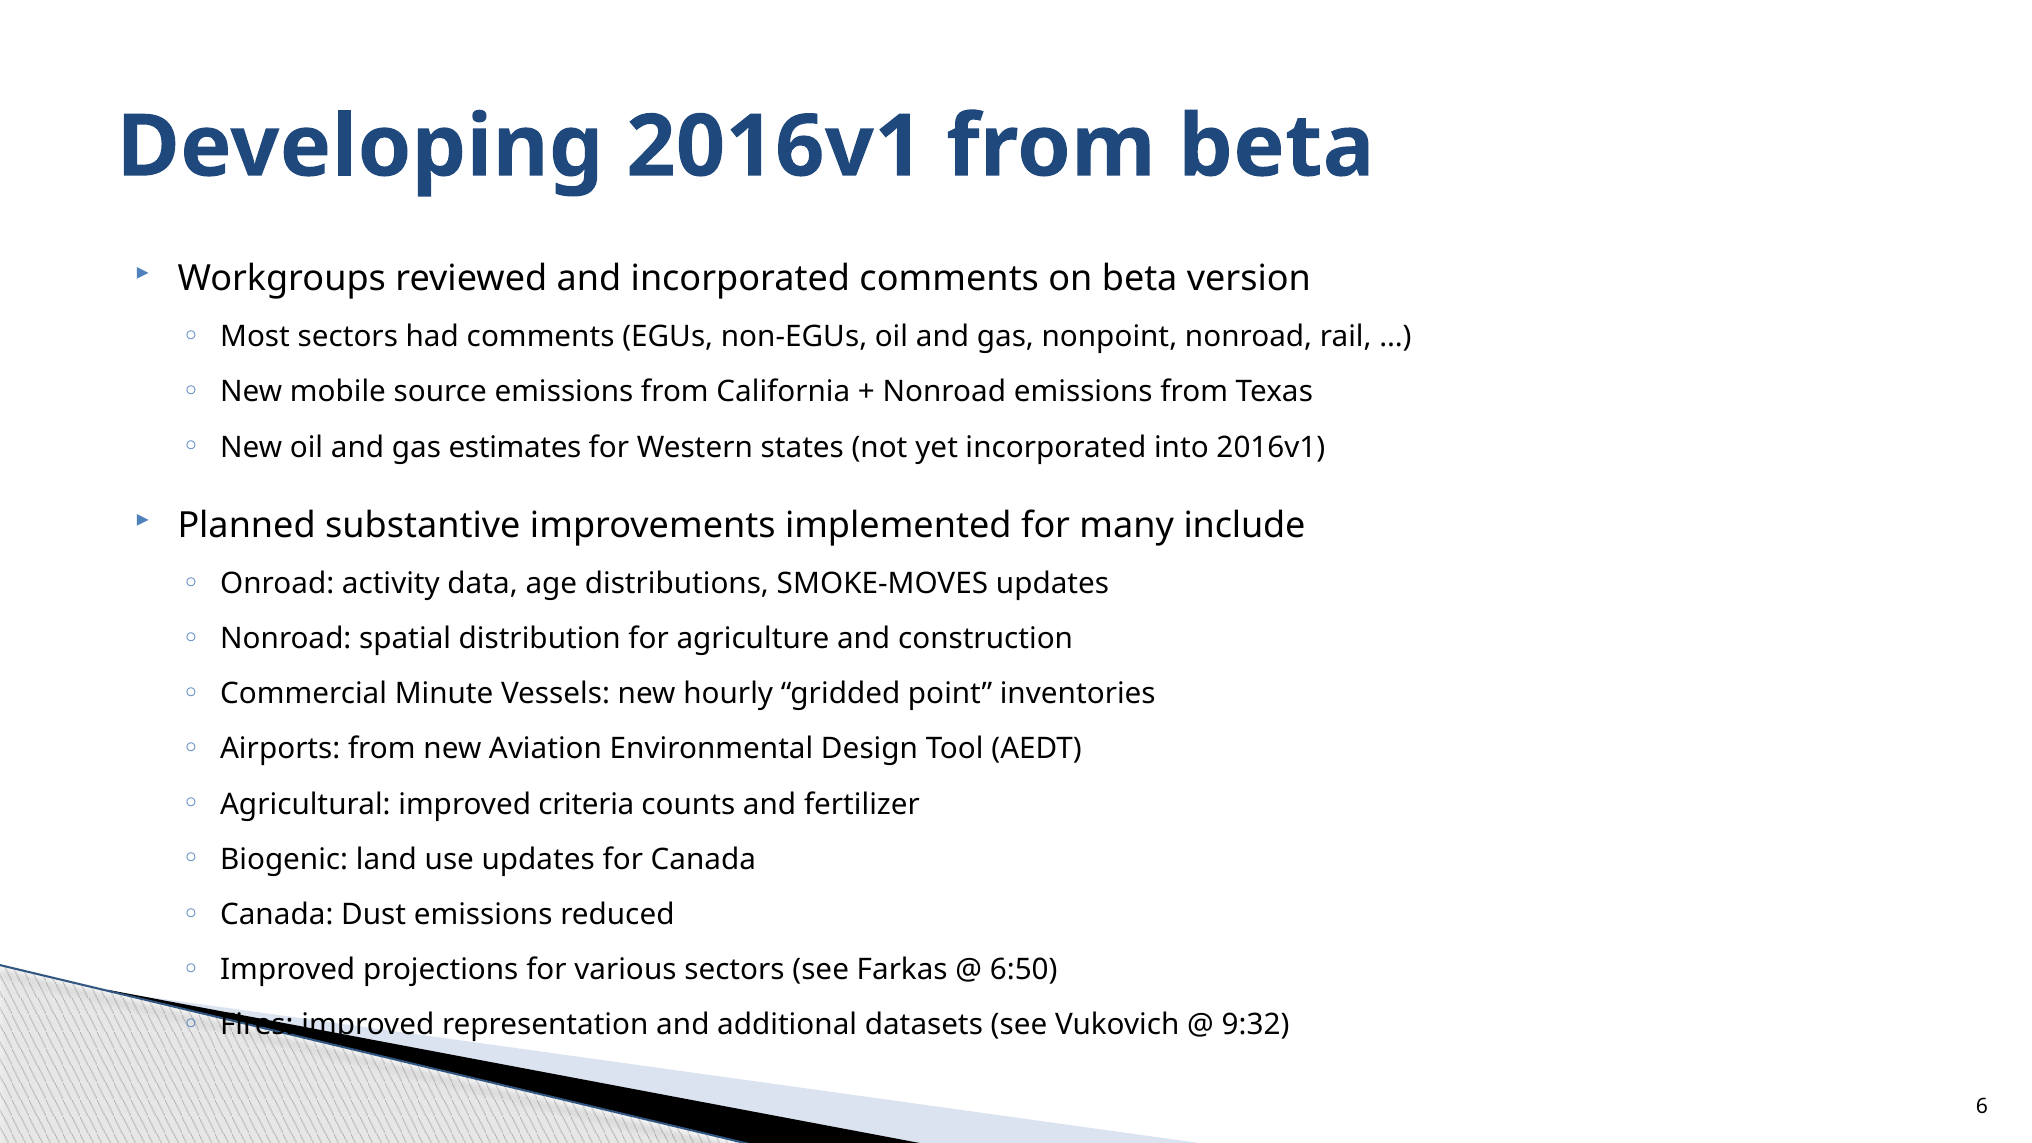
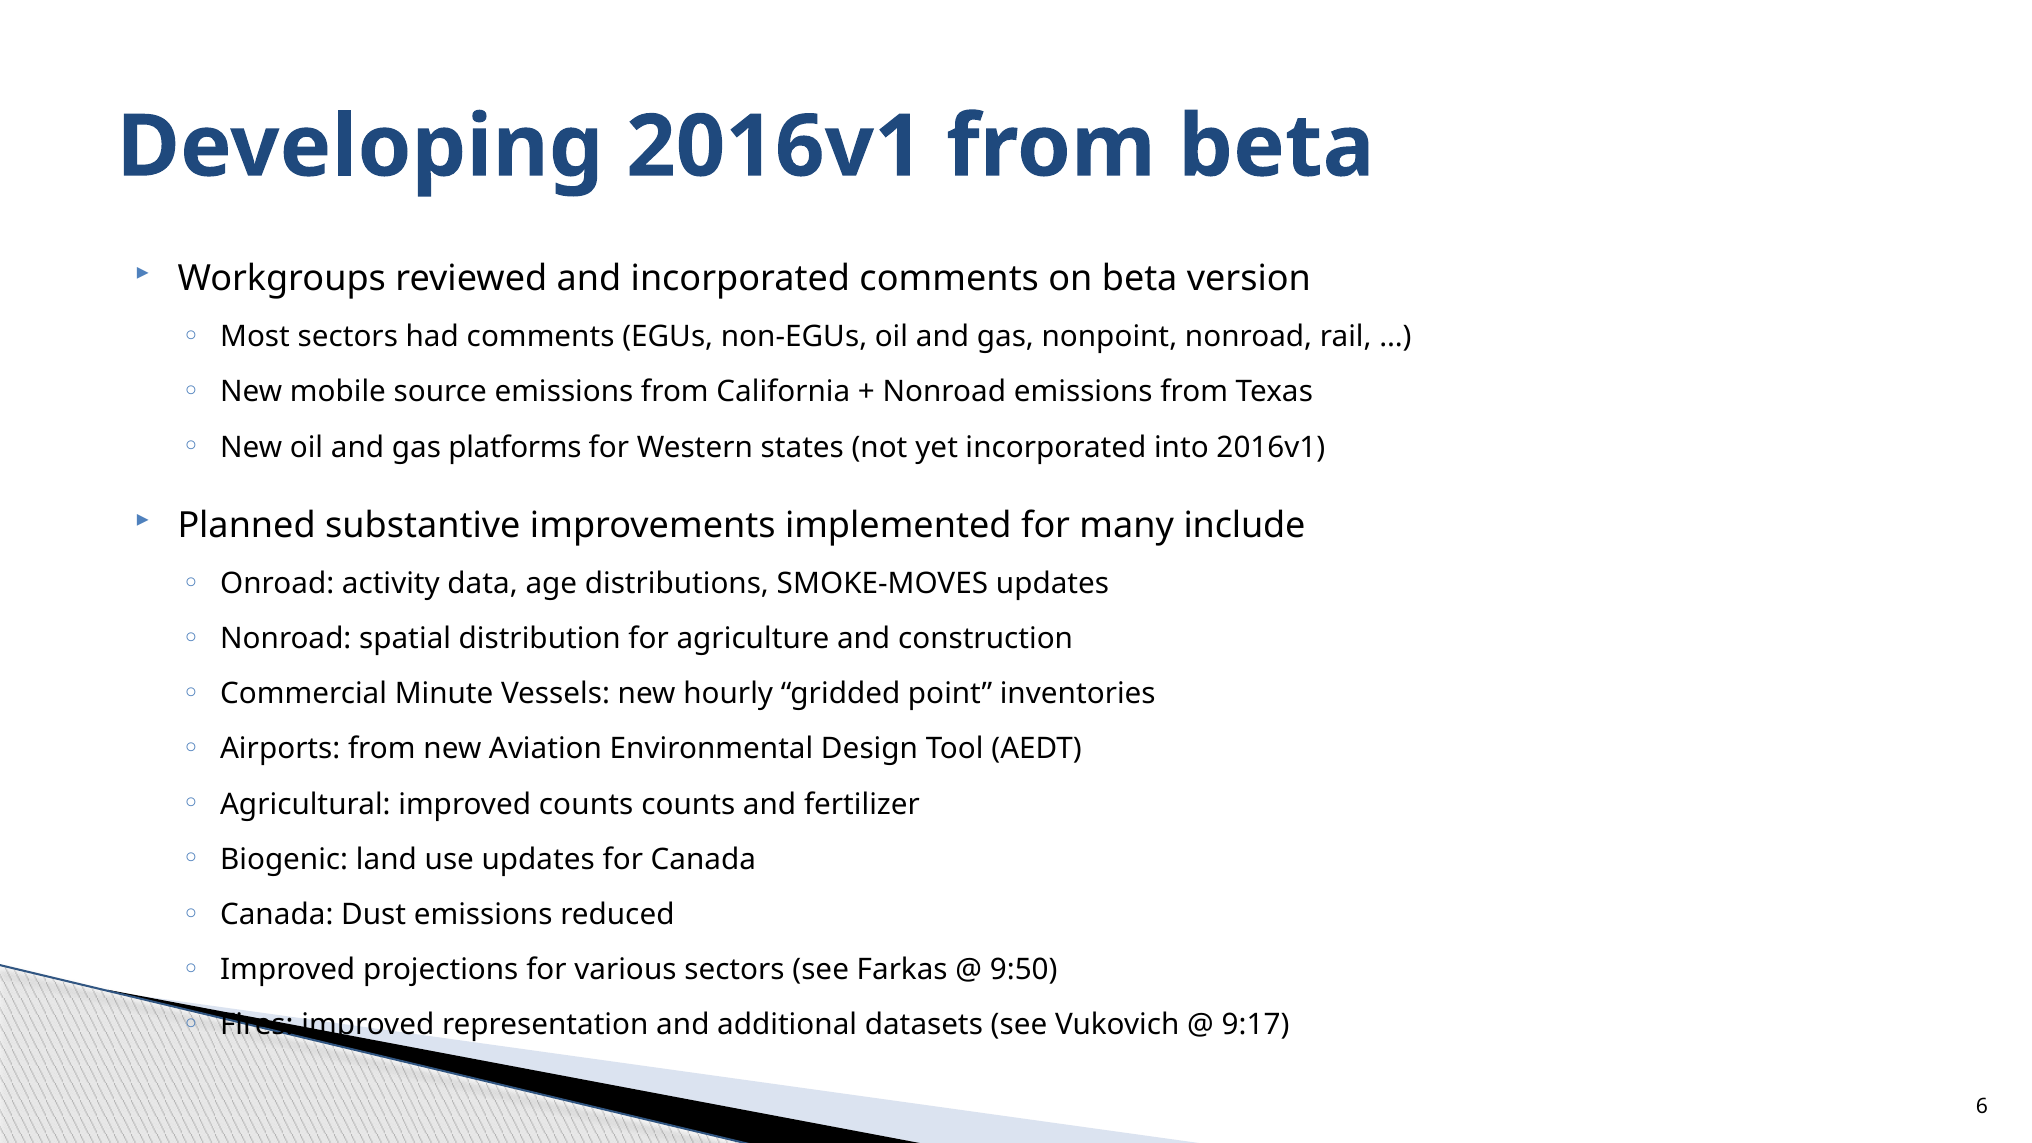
estimates: estimates -> platforms
improved criteria: criteria -> counts
6:50: 6:50 -> 9:50
9:32: 9:32 -> 9:17
